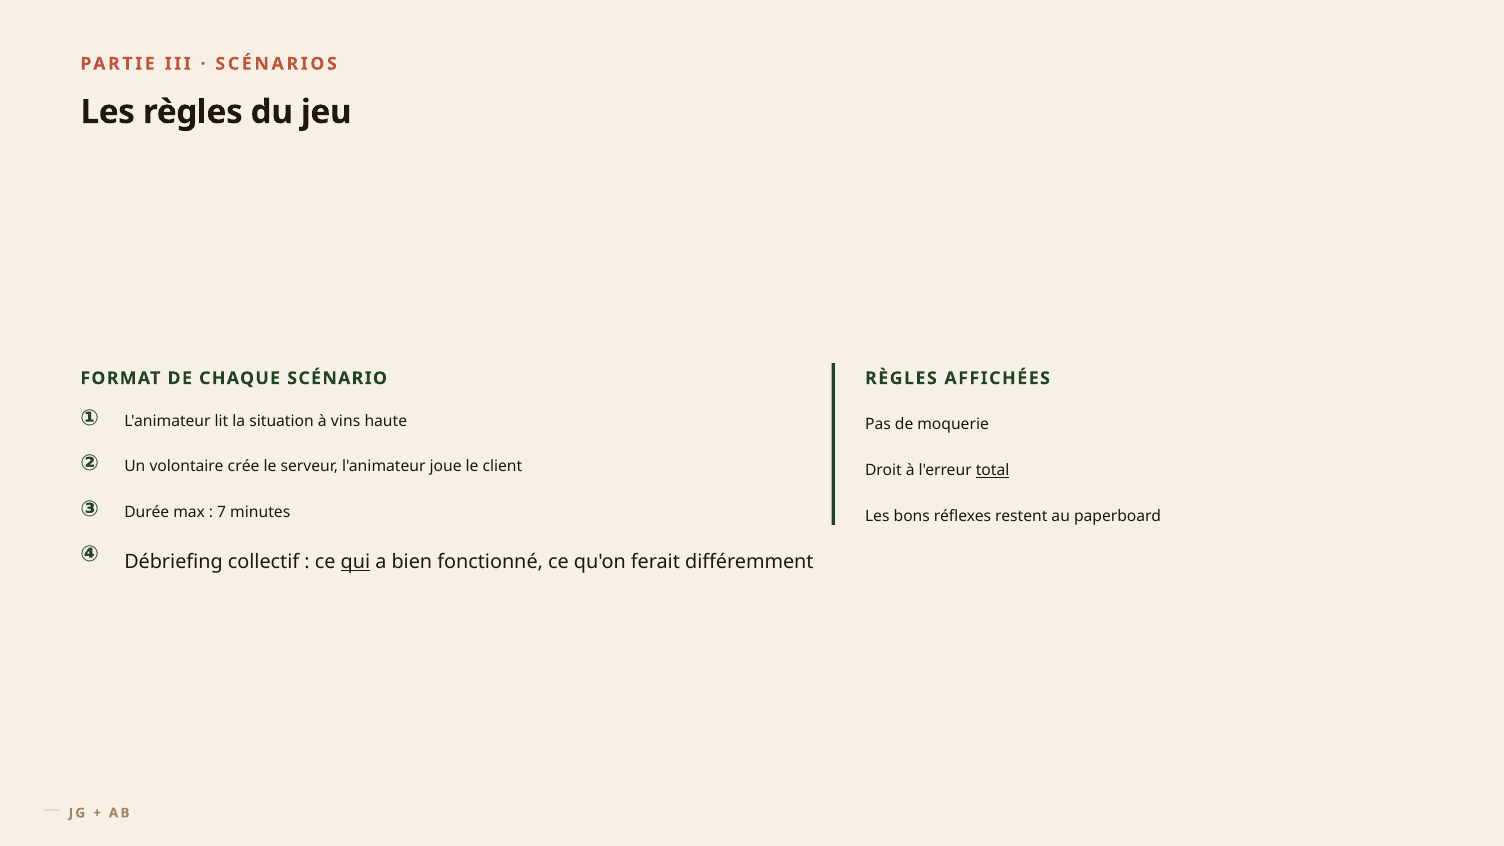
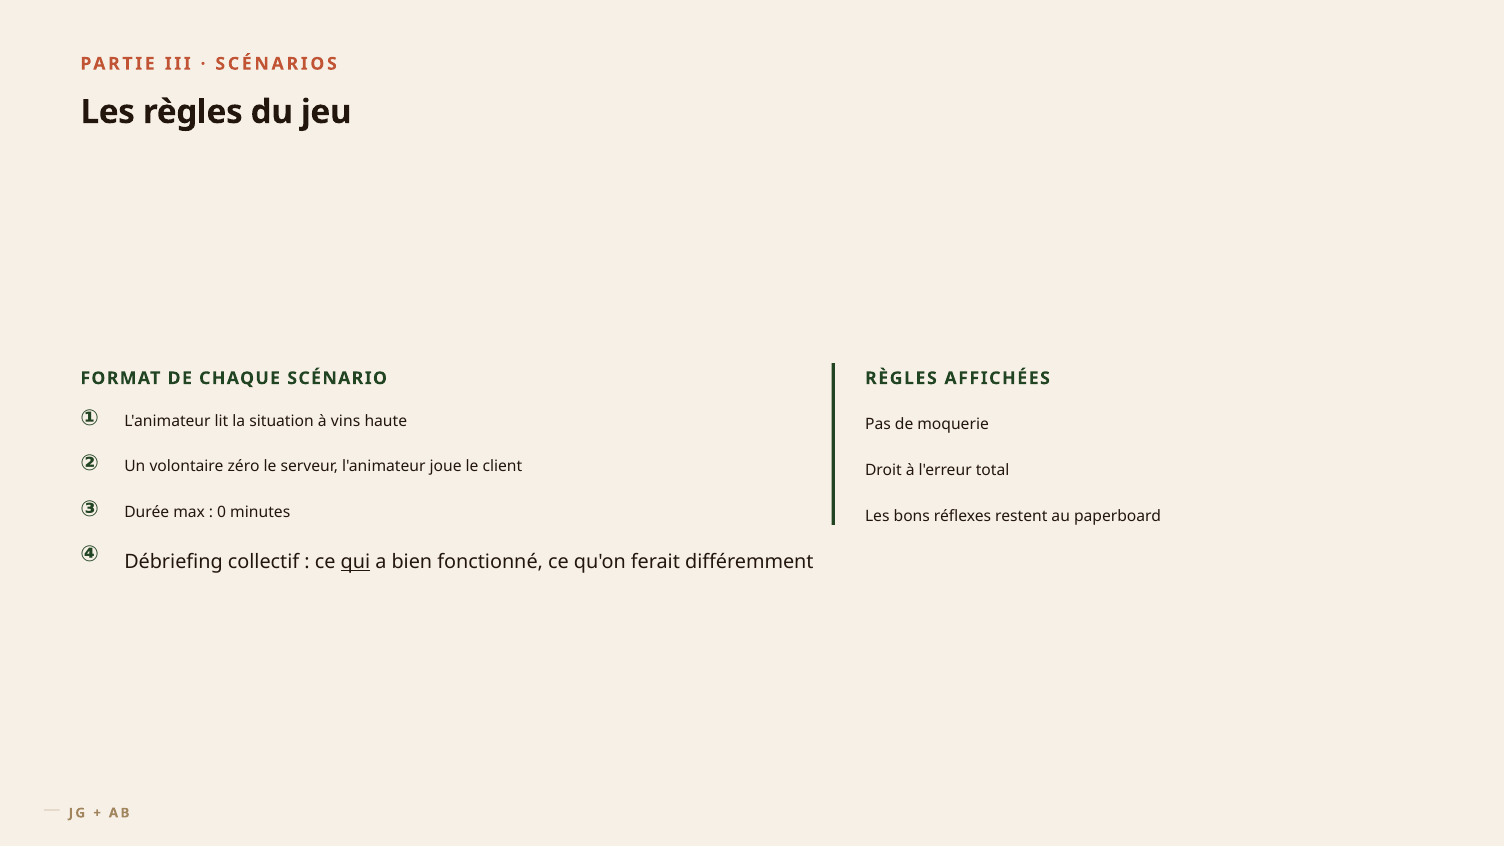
crée: crée -> zéro
total underline: present -> none
7: 7 -> 0
